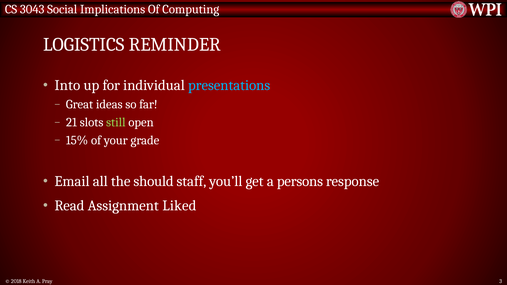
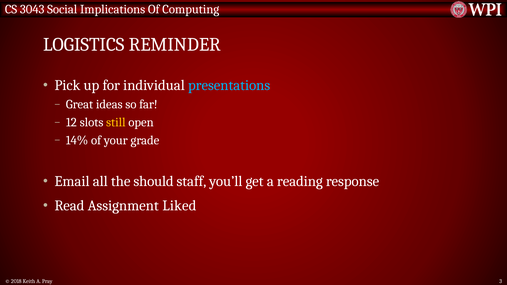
Into: Into -> Pick
21: 21 -> 12
still colour: light green -> yellow
15%: 15% -> 14%
persons: persons -> reading
